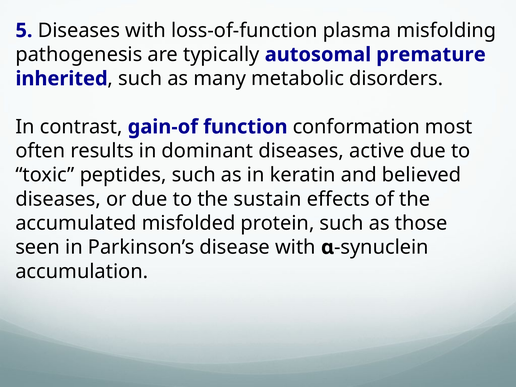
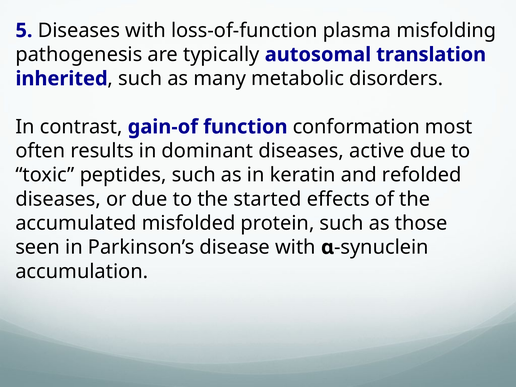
premature: premature -> translation
believed: believed -> refolded
sustain: sustain -> started
